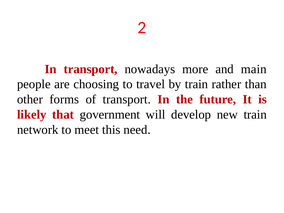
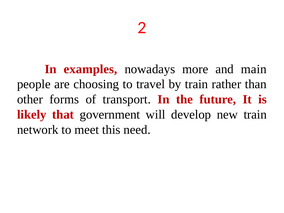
In transport: transport -> examples
